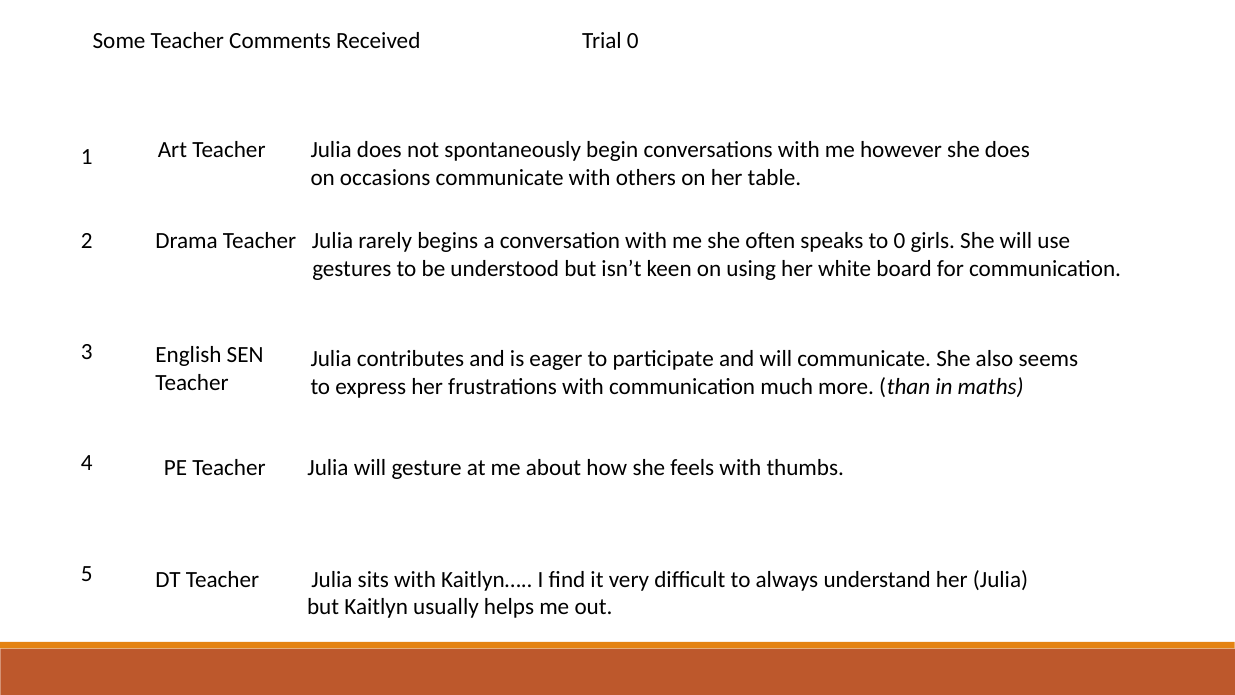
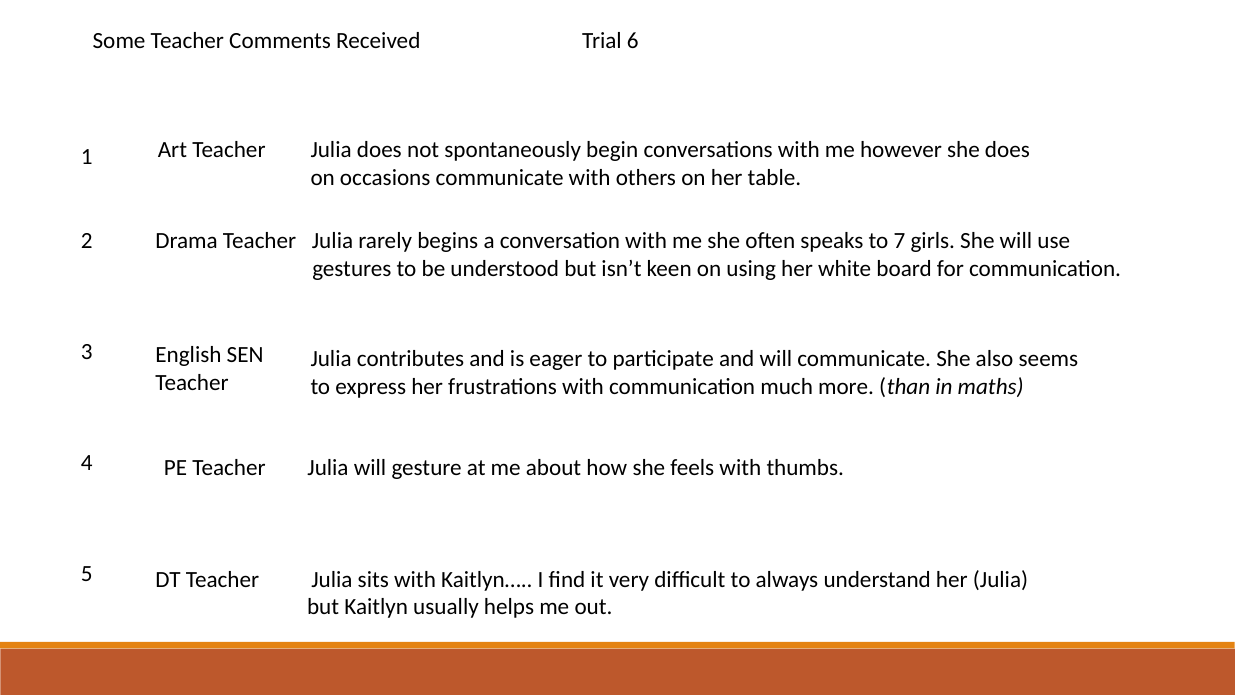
Trial 0: 0 -> 6
to 0: 0 -> 7
